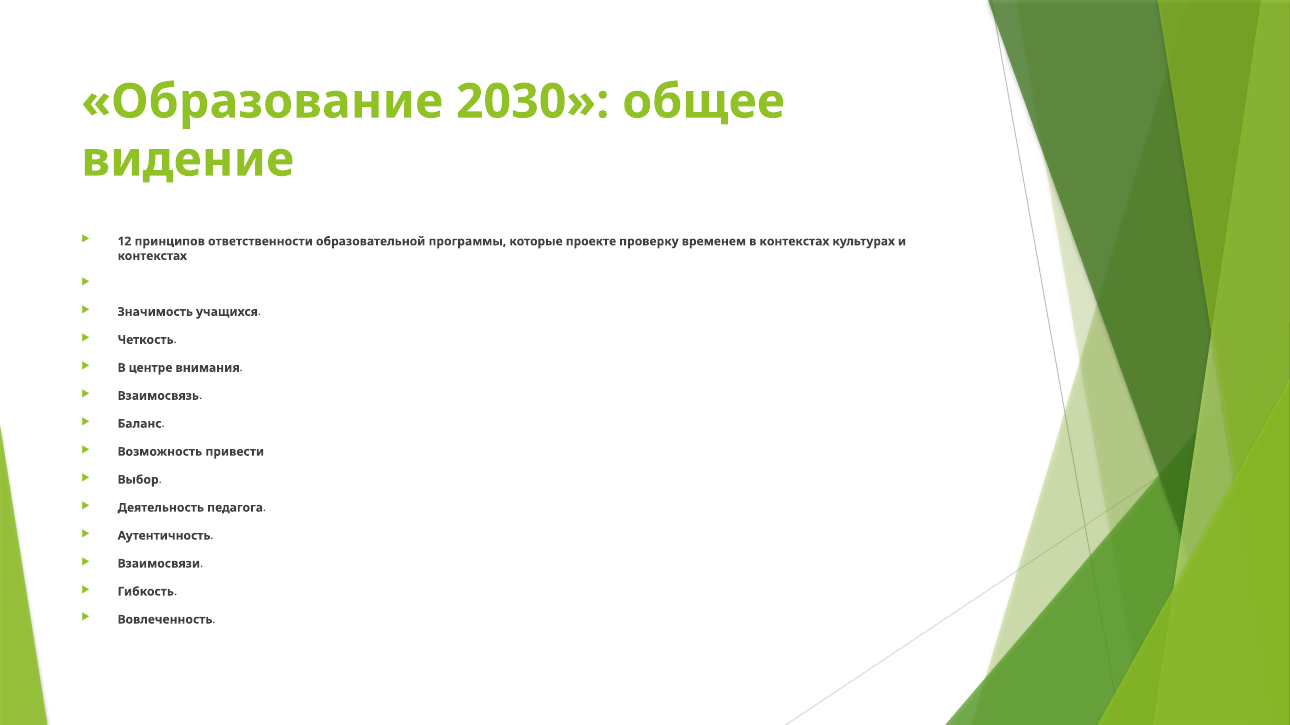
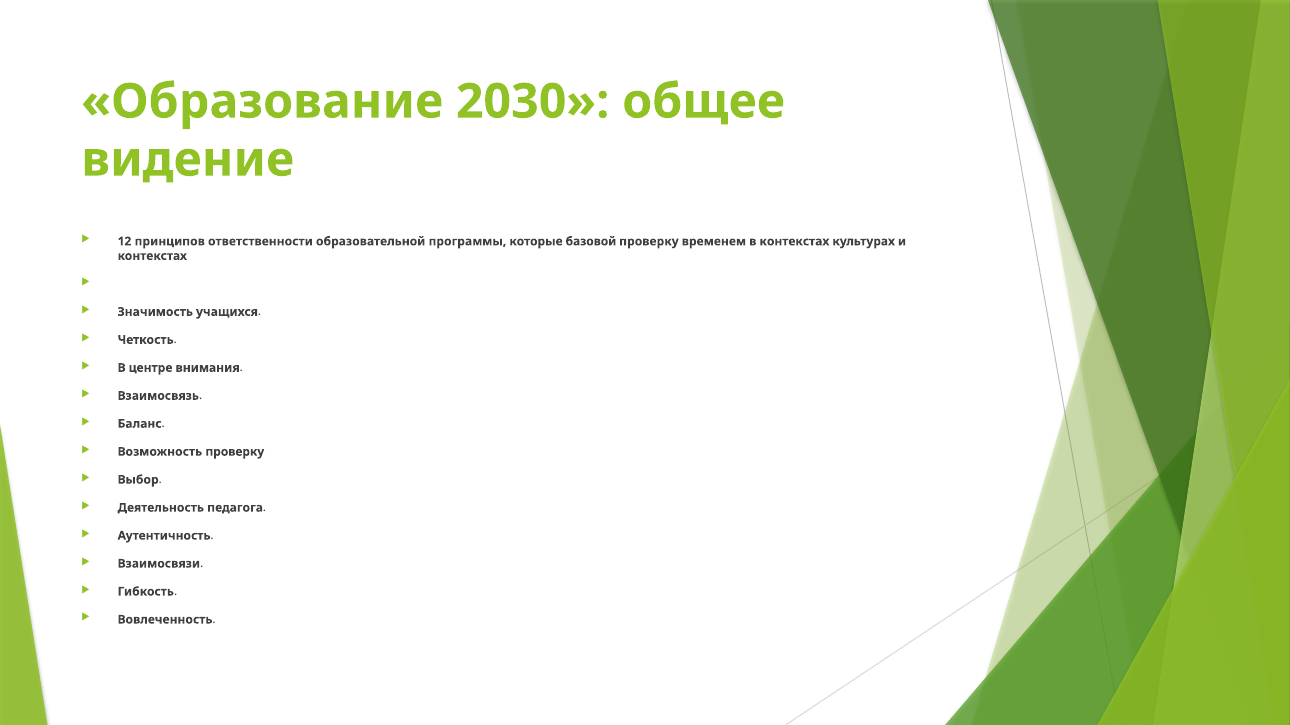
проекте: проекте -> базовой
Возможность привести: привести -> проверку
